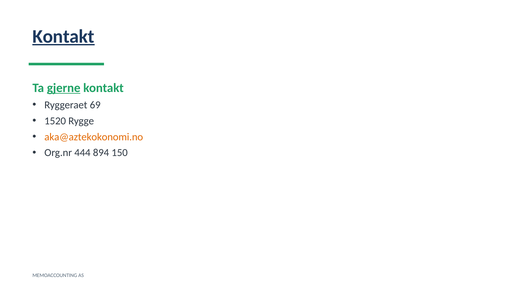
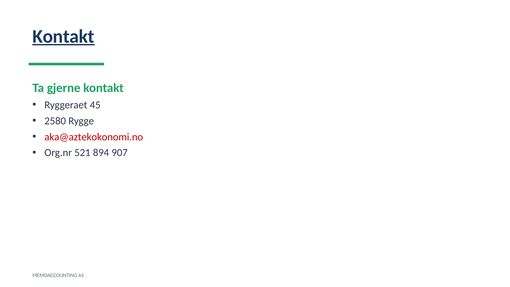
gjerne underline: present -> none
69: 69 -> 45
1520: 1520 -> 2580
aka@aztekokonomi.no colour: orange -> red
444: 444 -> 521
150: 150 -> 907
